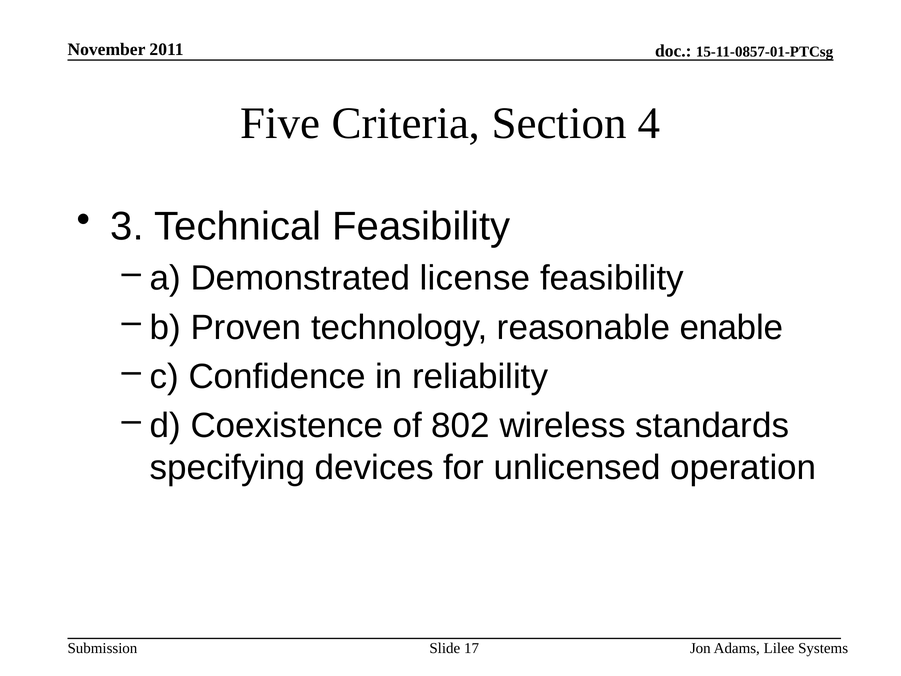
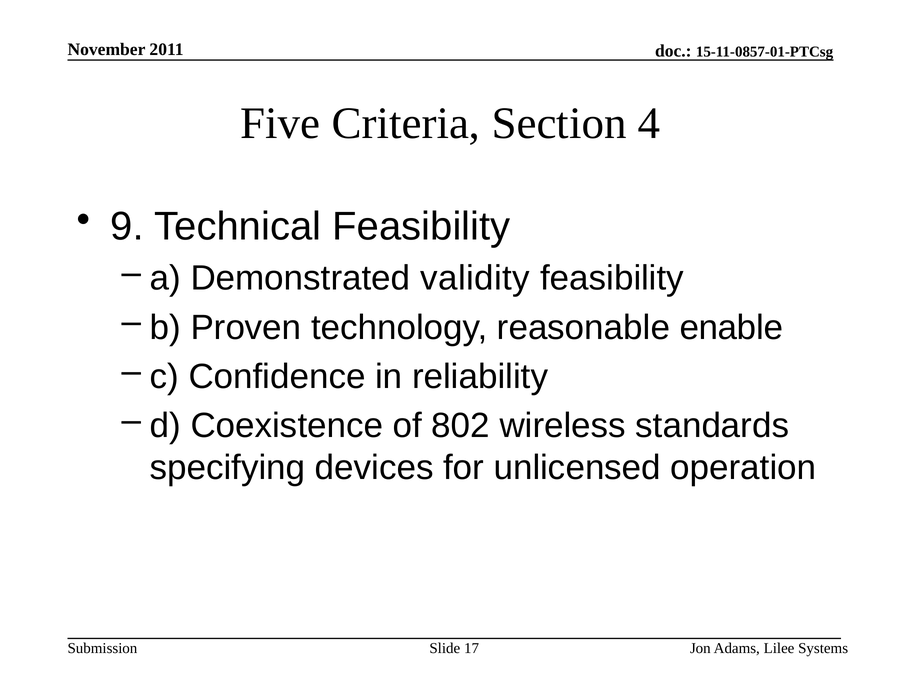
3: 3 -> 9
license: license -> validity
